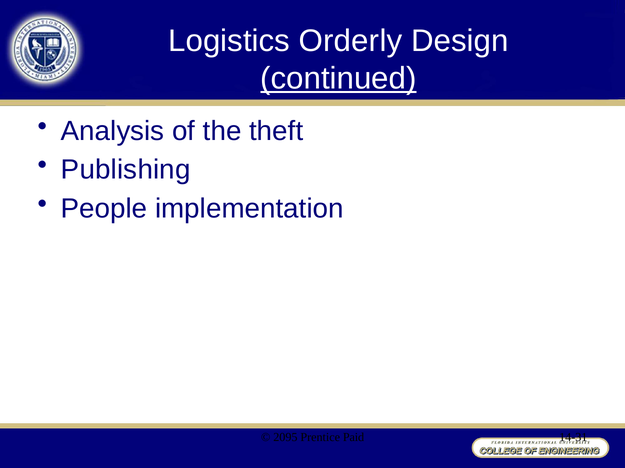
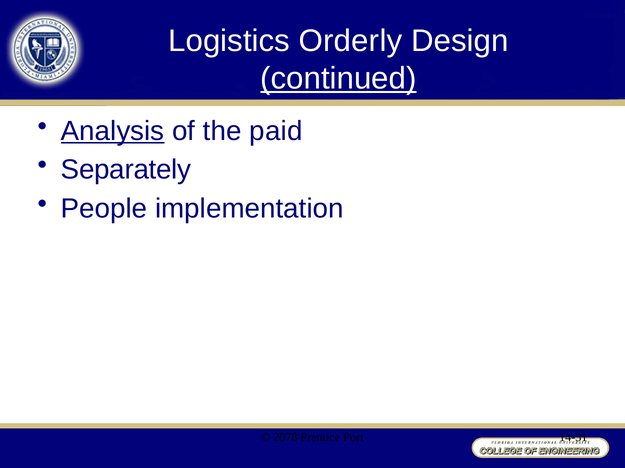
Analysis underline: none -> present
theft: theft -> paid
Publishing: Publishing -> Separately
2095: 2095 -> 2078
Paid: Paid -> Port
